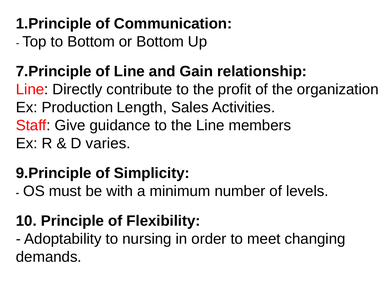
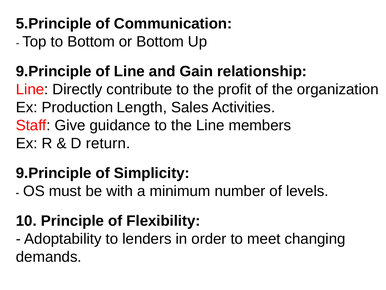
1.Principle: 1.Principle -> 5.Principle
7.Principle at (54, 71): 7.Principle -> 9.Principle
varies: varies -> return
nursing: nursing -> lenders
